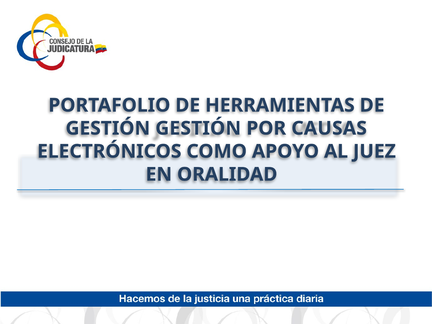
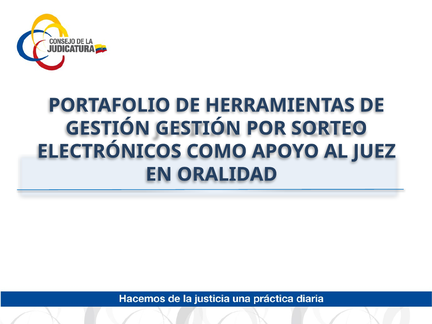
CAUSAS: CAUSAS -> SORTEO
